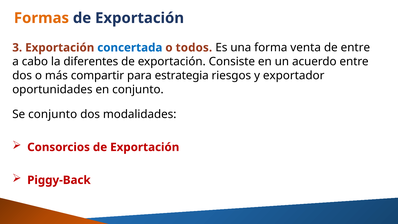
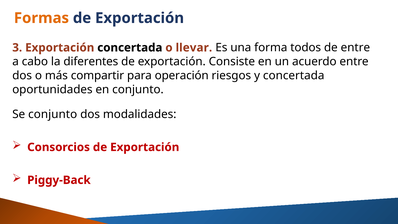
concertada at (130, 48) colour: blue -> black
todos: todos -> llevar
venta: venta -> todos
estrategia: estrategia -> operación
y exportador: exportador -> concertada
